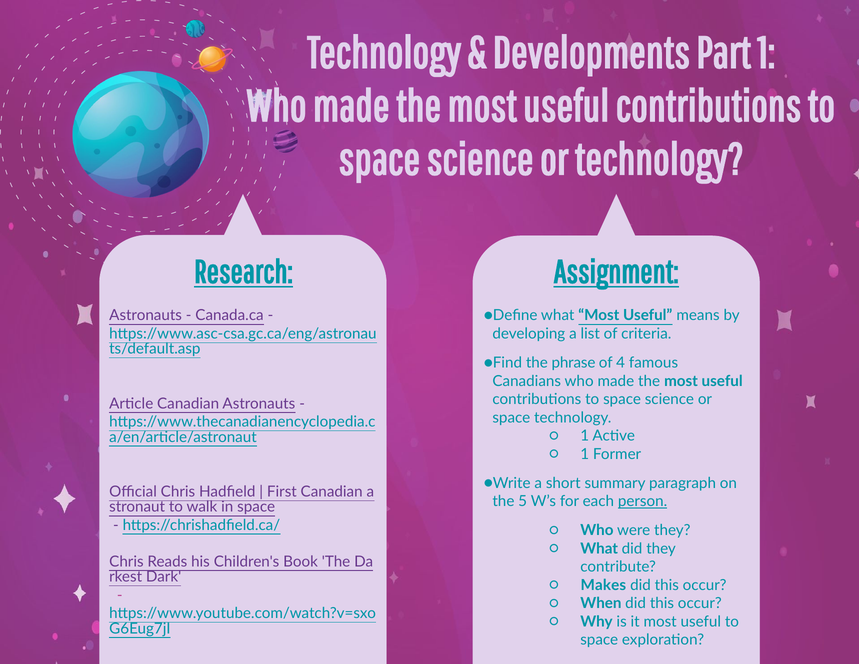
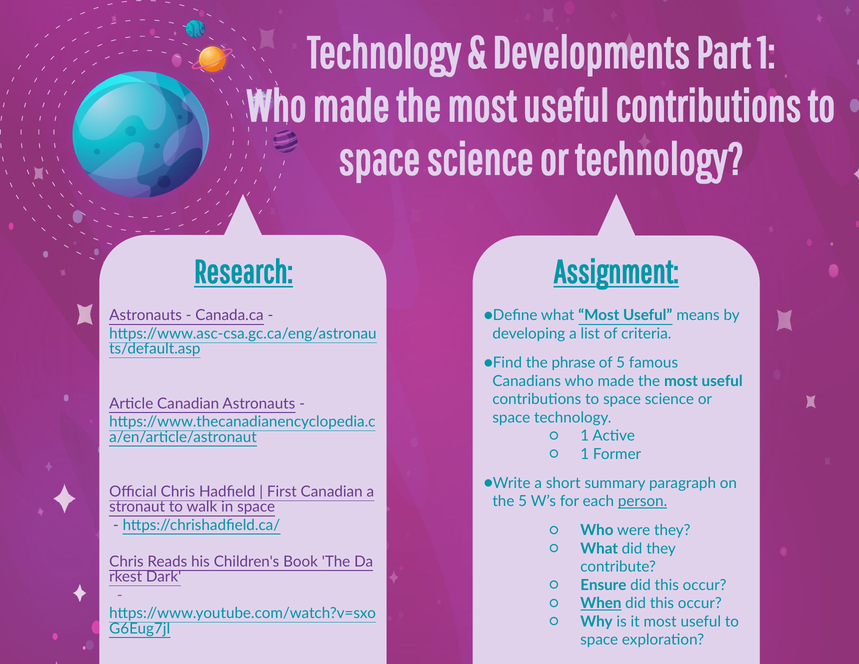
of 4: 4 -> 5
Makes: Makes -> Ensure
When underline: none -> present
